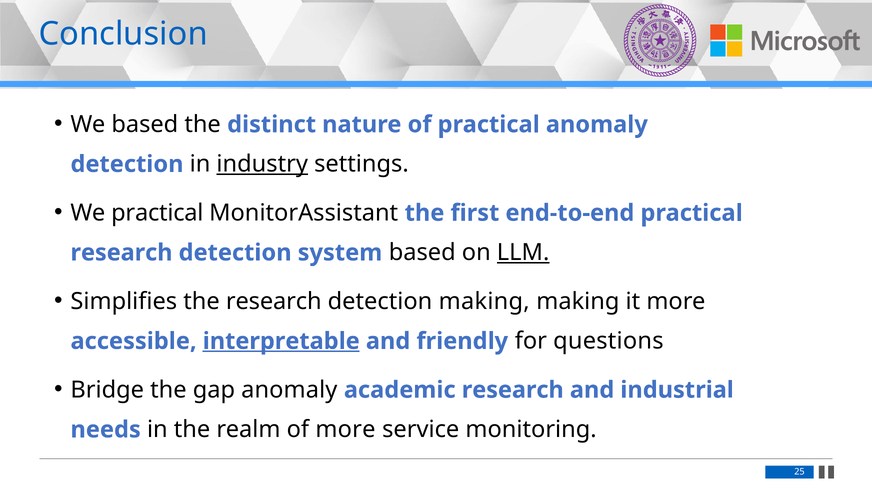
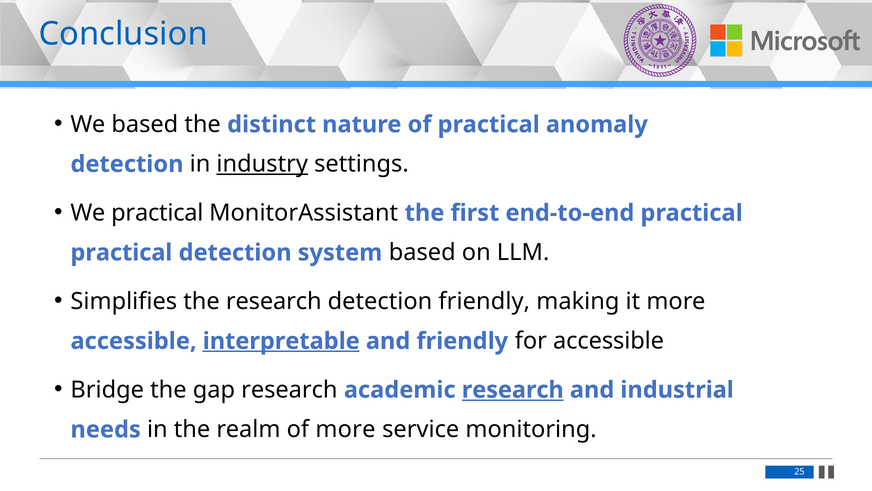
research at (121, 252): research -> practical
LLM underline: present -> none
detection making: making -> friendly
for questions: questions -> accessible
gap anomaly: anomaly -> research
research at (513, 390) underline: none -> present
